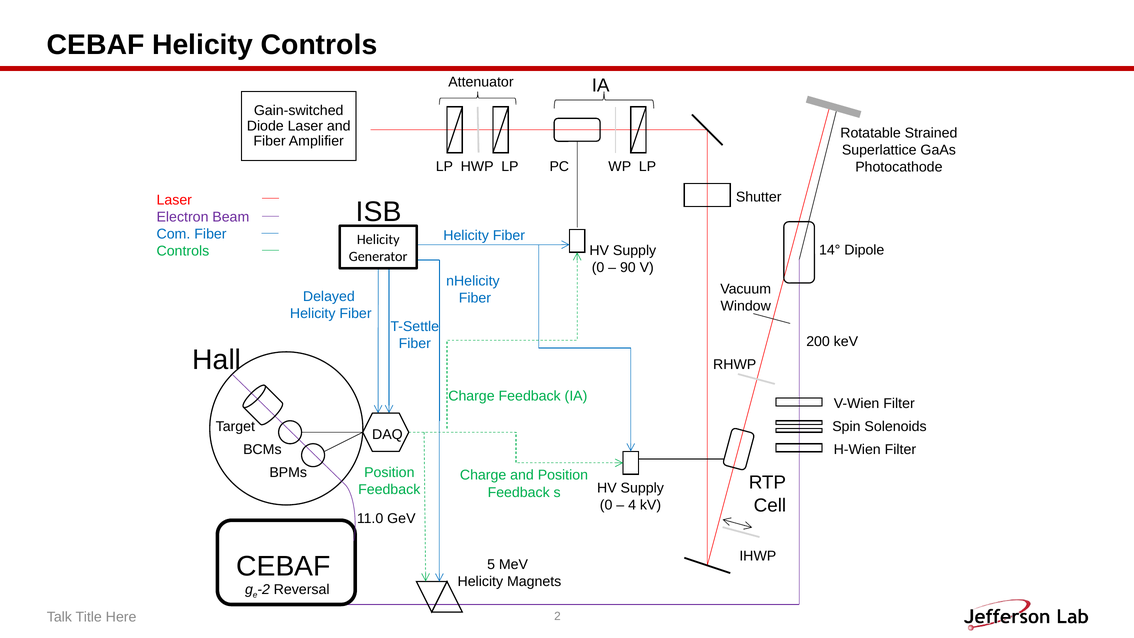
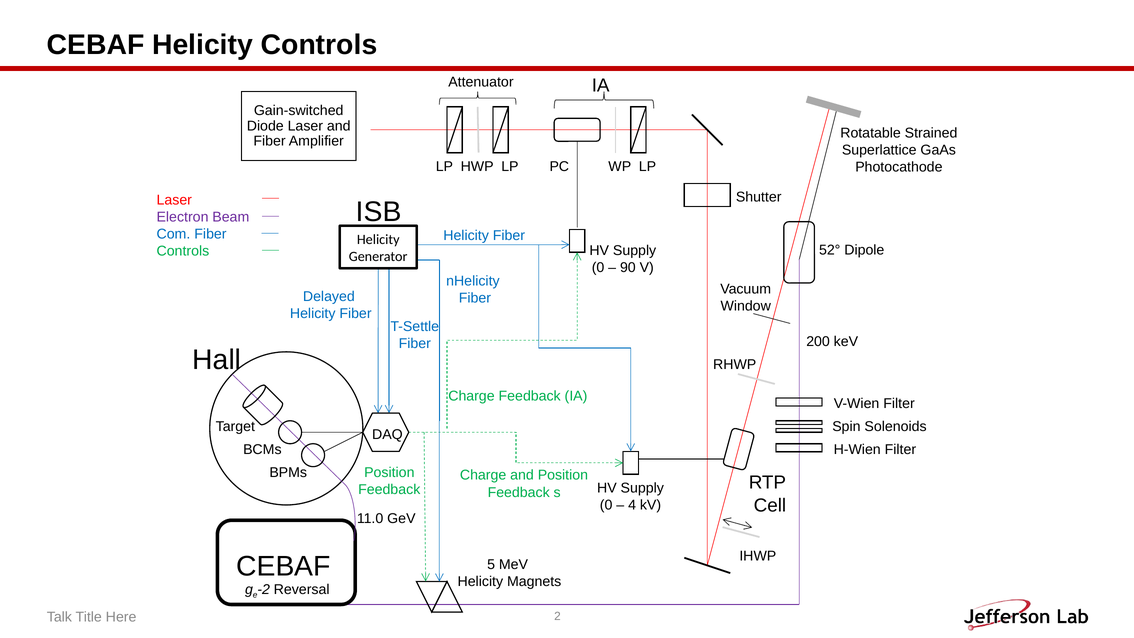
14°: 14° -> 52°
